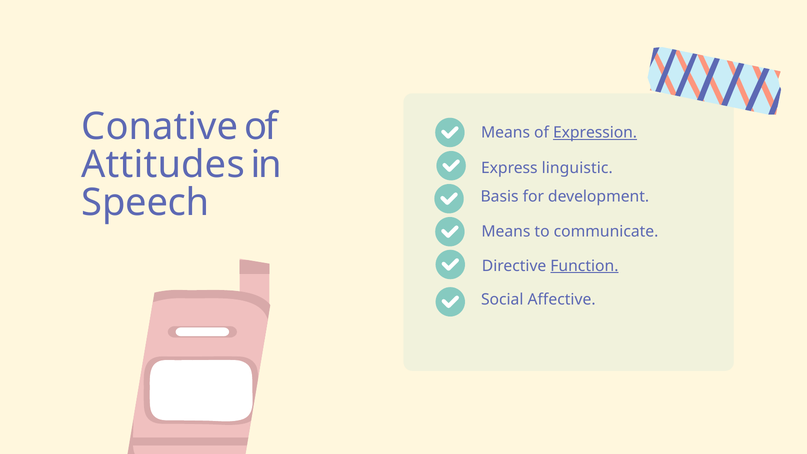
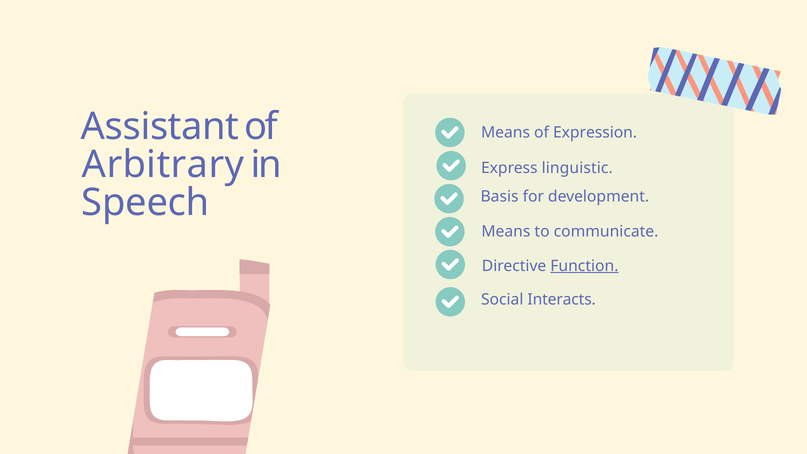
Conative: Conative -> Assistant
Expression underline: present -> none
Attitudes: Attitudes -> Arbitrary
Affective: Affective -> Interacts
